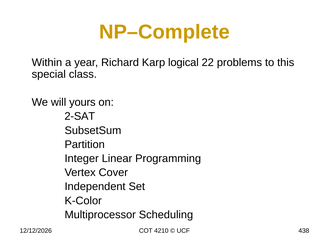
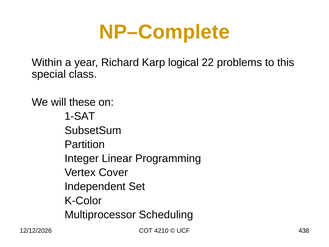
yours: yours -> these
2-SAT: 2-SAT -> 1-SAT
